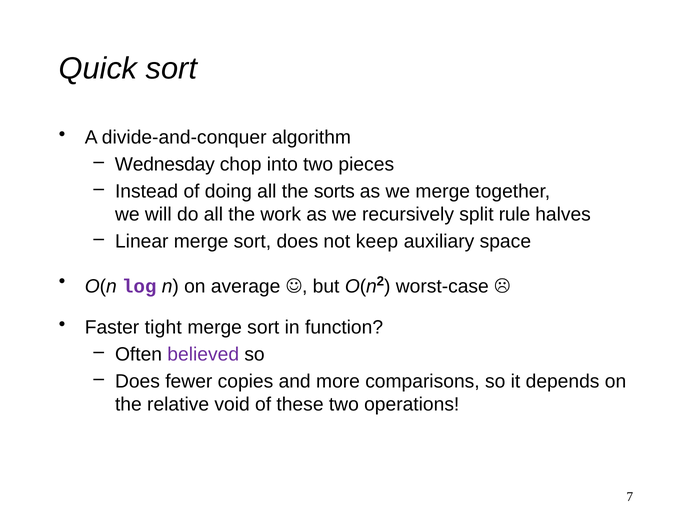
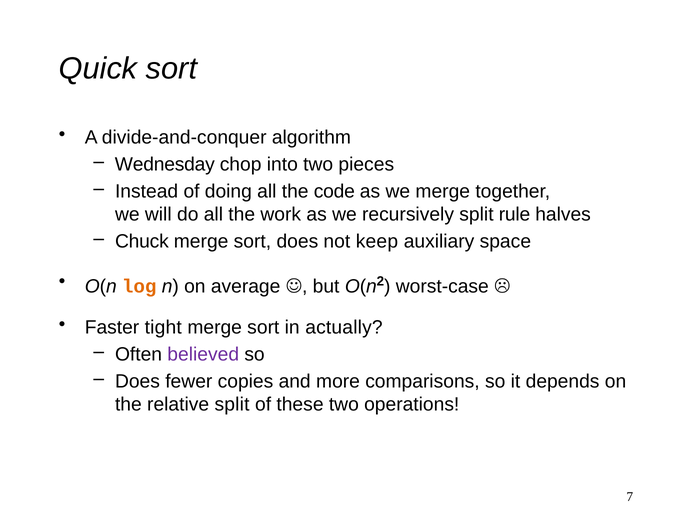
sorts: sorts -> code
Linear: Linear -> Chuck
log colour: purple -> orange
function: function -> actually
relative void: void -> split
